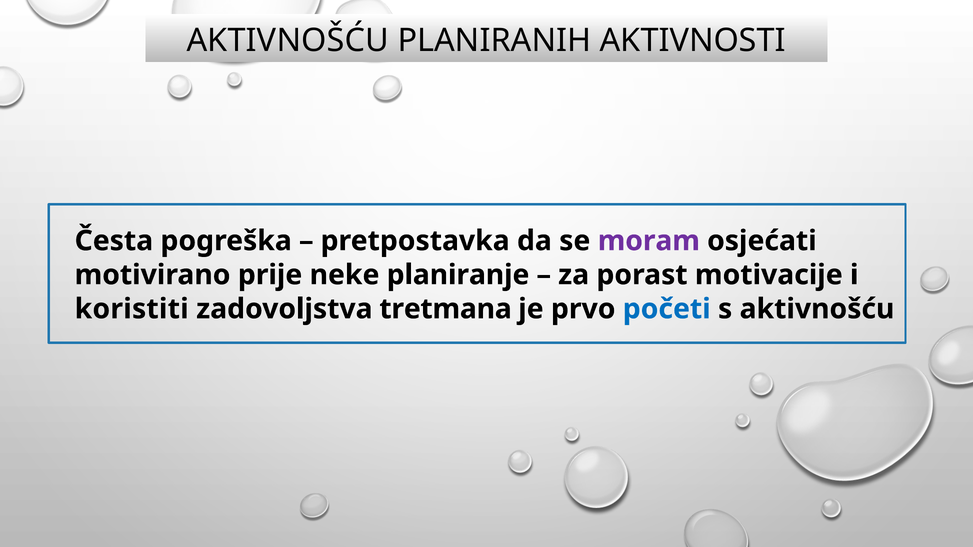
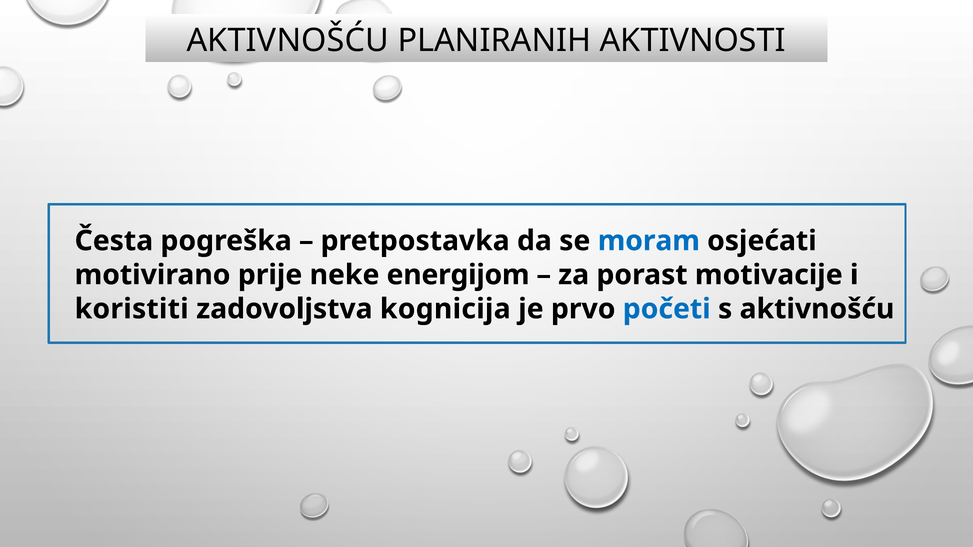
moram colour: purple -> blue
planiranje: planiranje -> energijom
tretmana: tretmana -> kognicija
